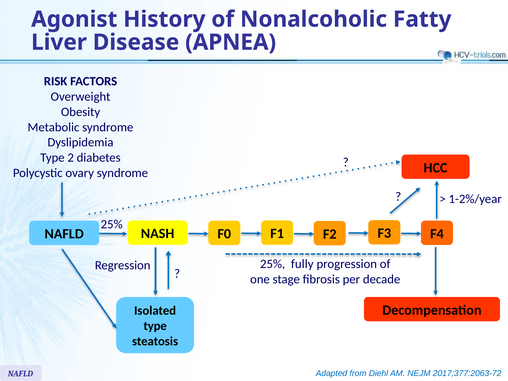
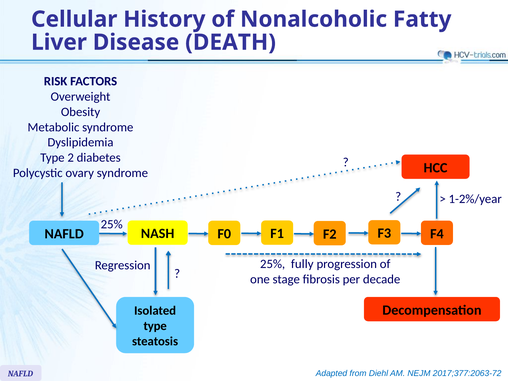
Agonist: Agonist -> Cellular
APNEA: APNEA -> DEATH
